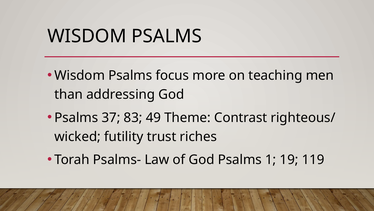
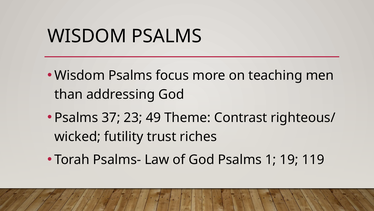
83: 83 -> 23
